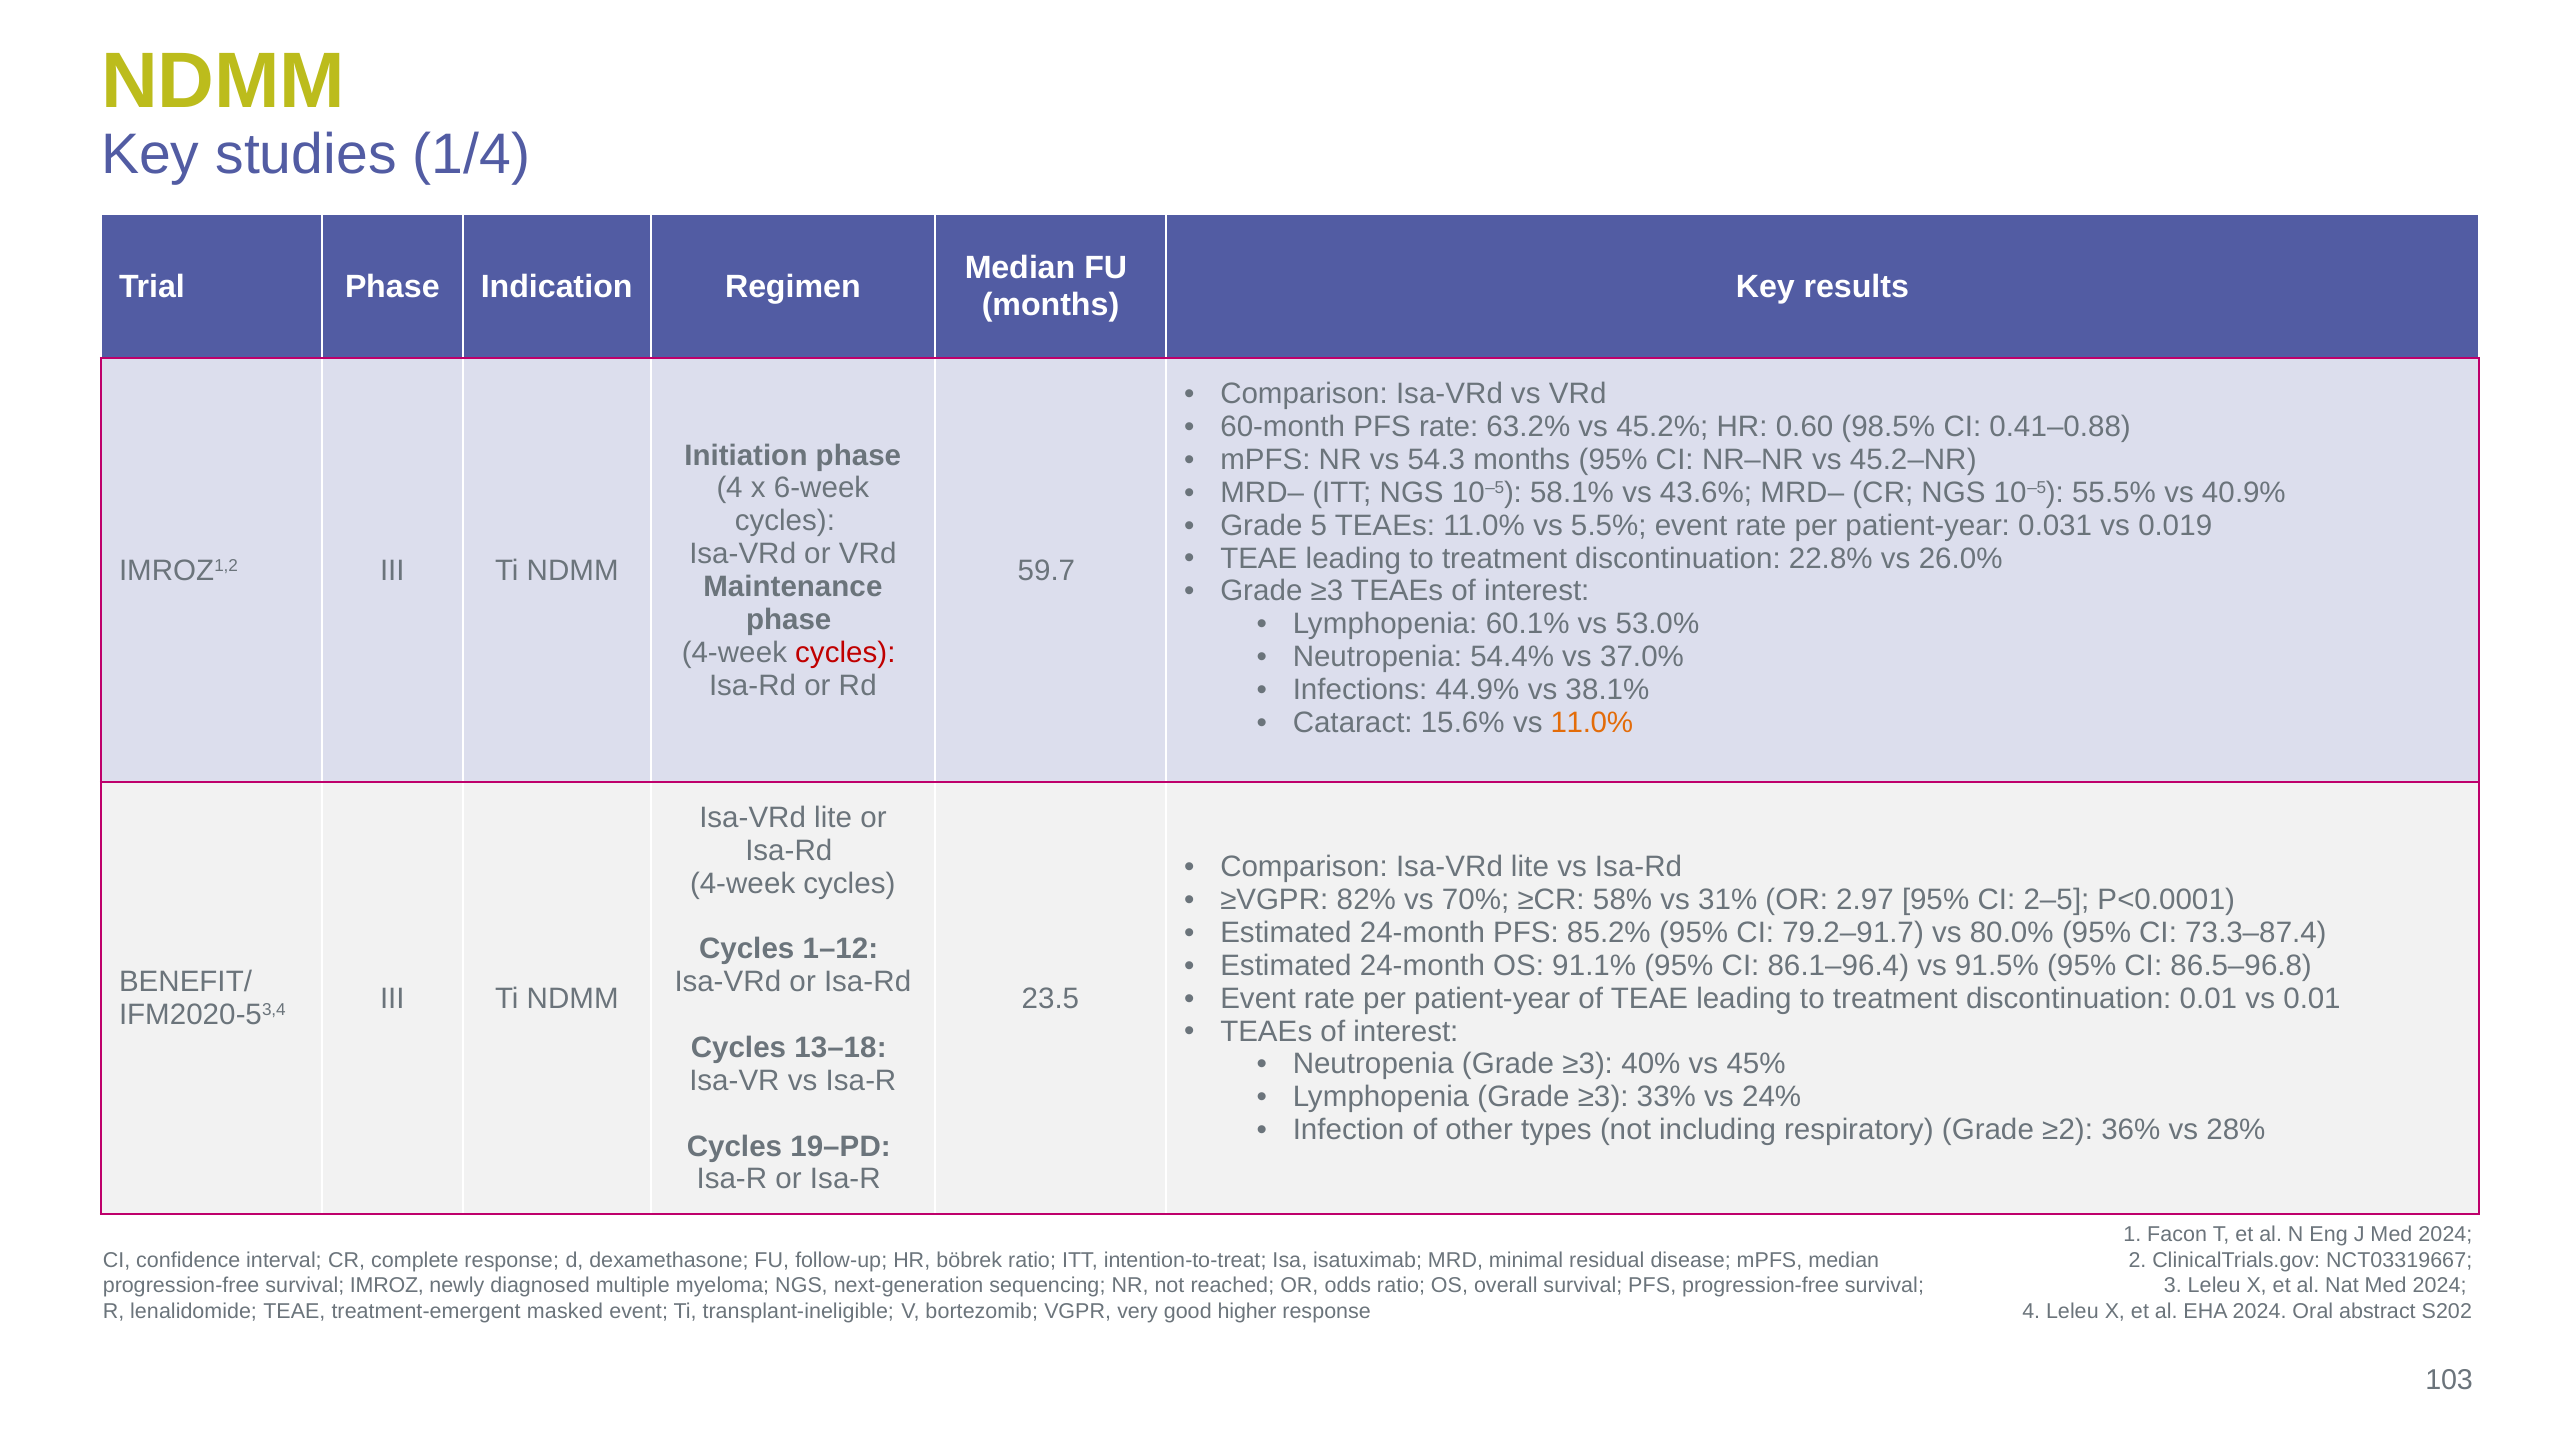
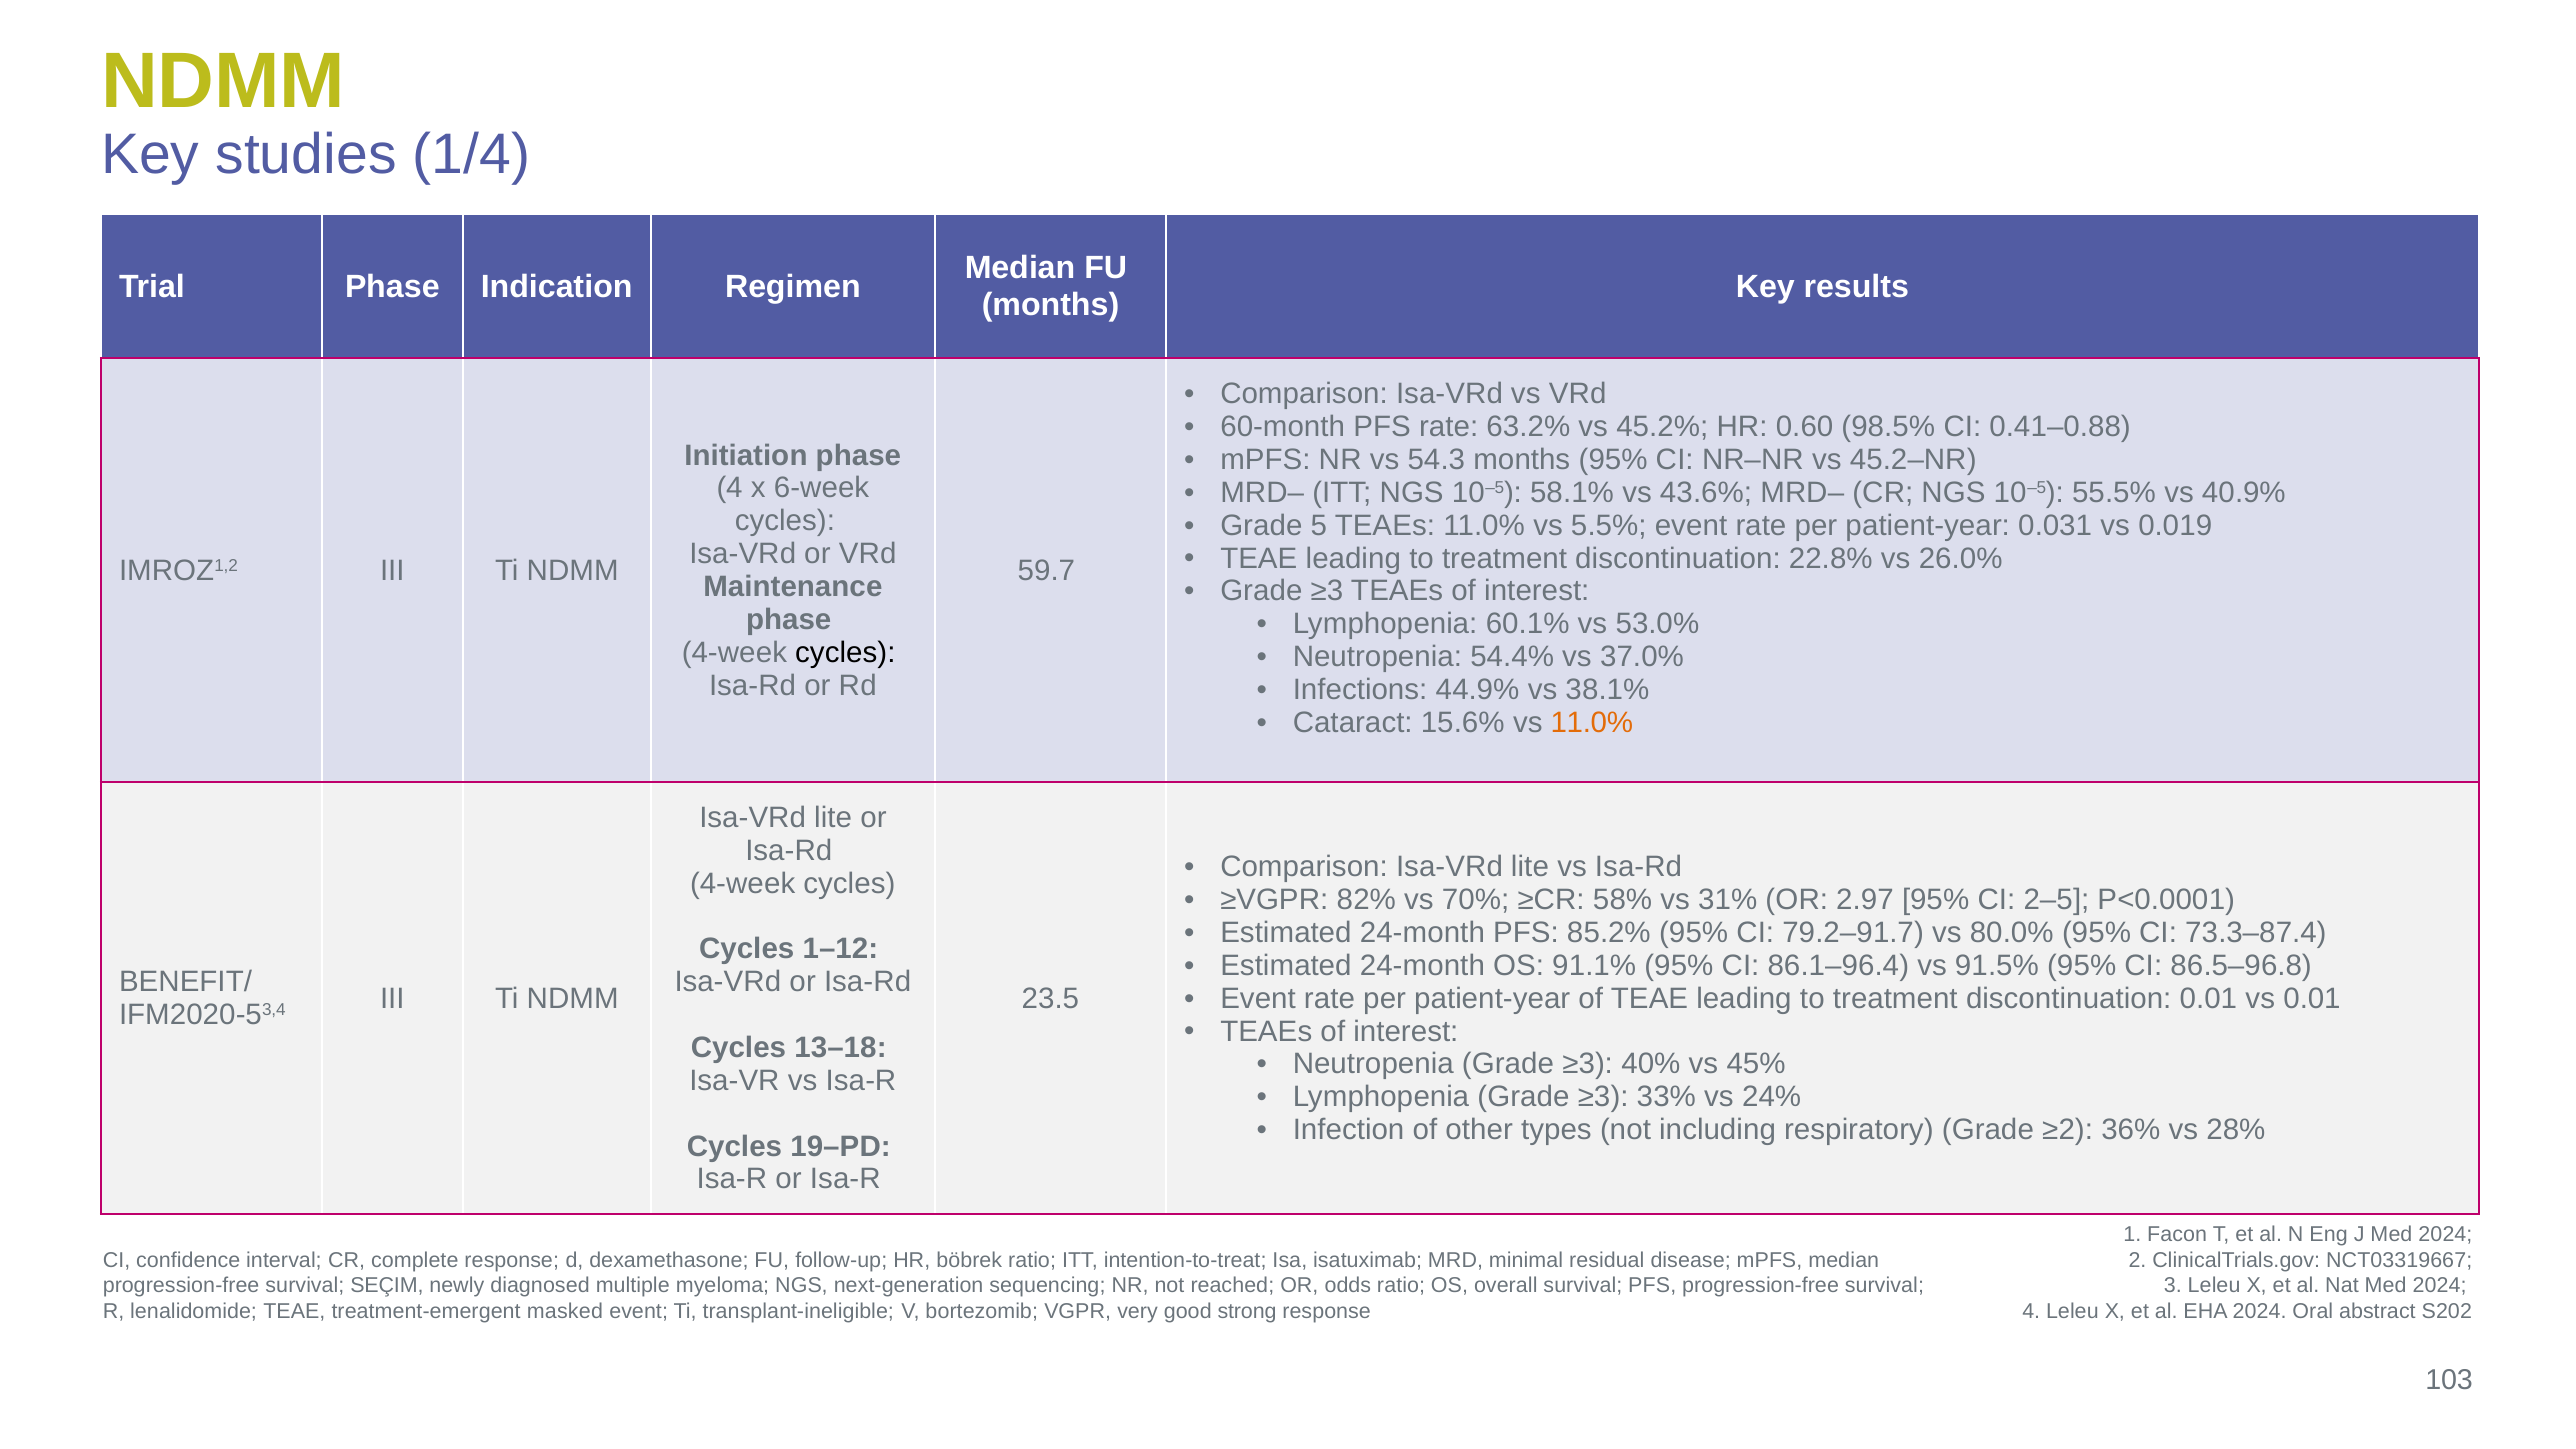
cycles at (845, 653) colour: red -> black
IMROZ: IMROZ -> SEÇIM
higher: higher -> strong
